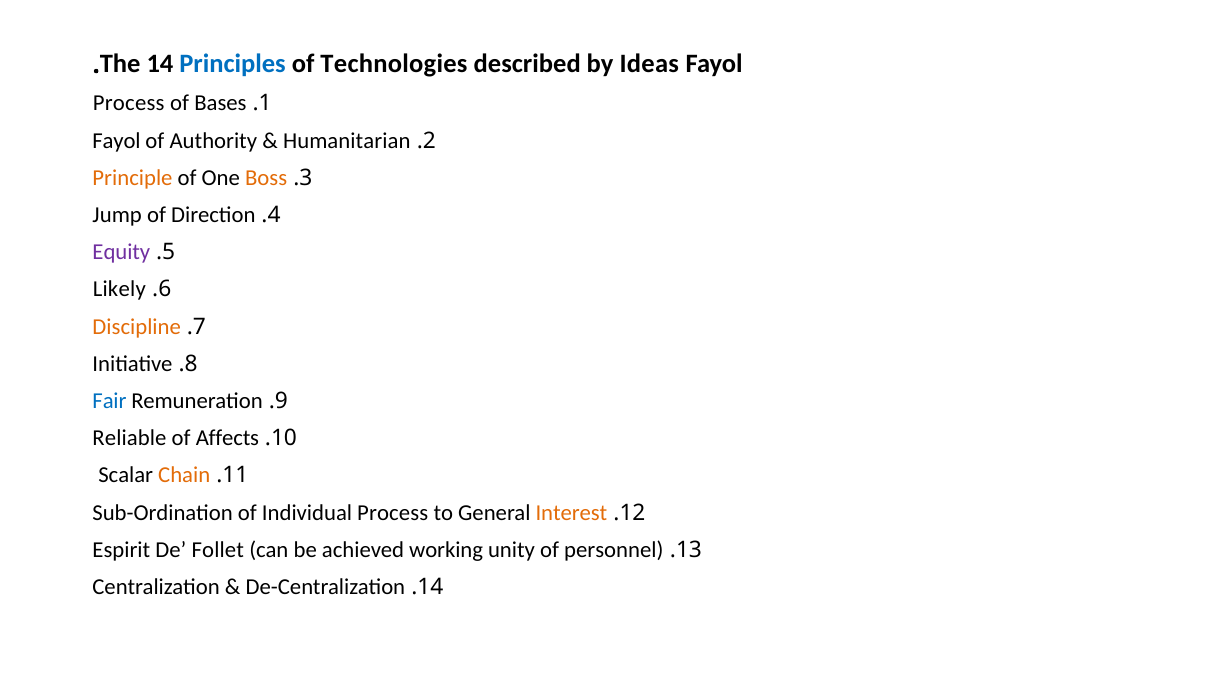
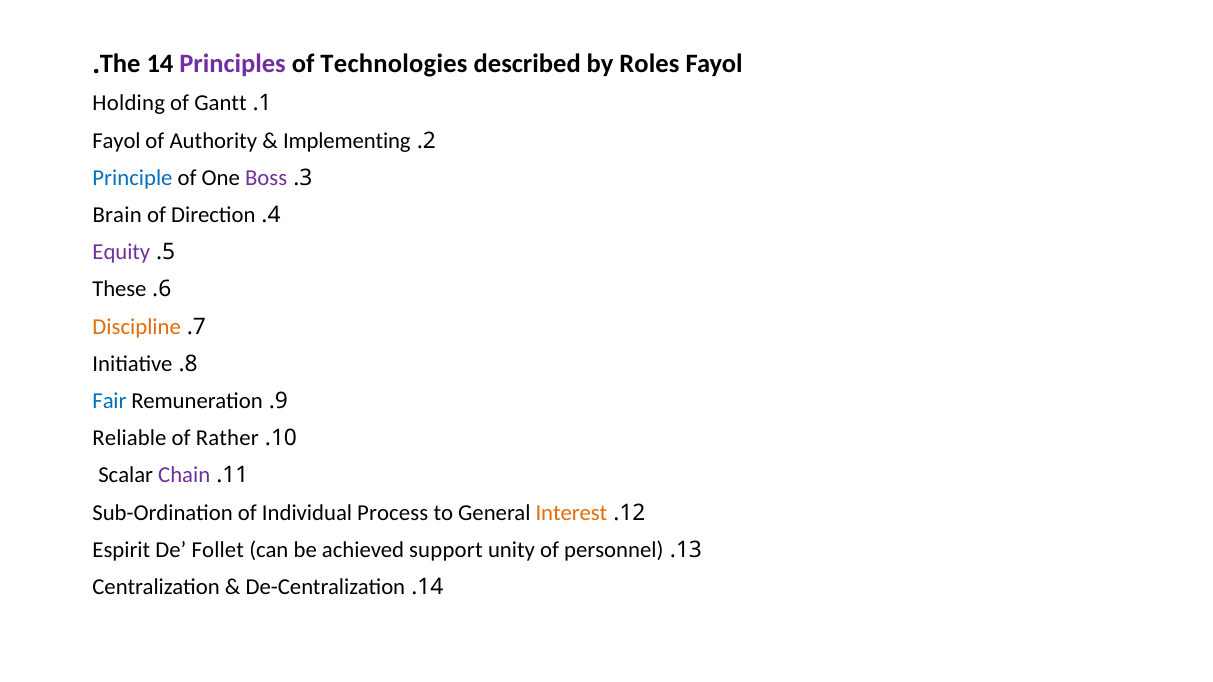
Principles colour: blue -> purple
Ideas: Ideas -> Roles
Process at (129, 103): Process -> Holding
Bases: Bases -> Gantt
Humanitarian: Humanitarian -> Implementing
Principle colour: orange -> blue
Boss colour: orange -> purple
Jump: Jump -> Brain
Likely: Likely -> These
Affects: Affects -> Rather
Chain colour: orange -> purple
working: working -> support
